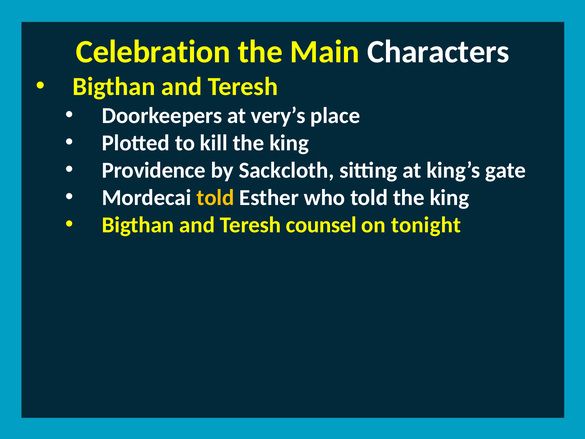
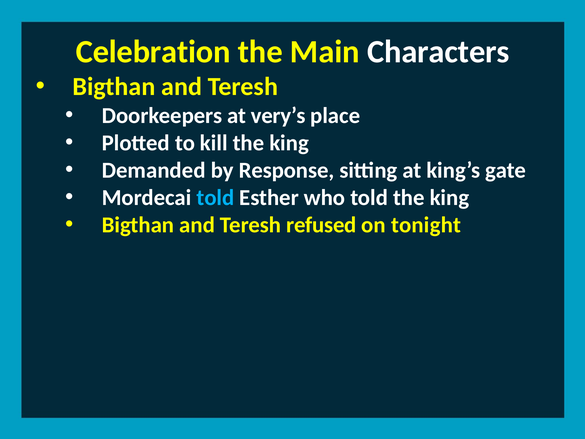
Providence: Providence -> Demanded
Sackcloth: Sackcloth -> Response
told at (215, 197) colour: yellow -> light blue
counsel: counsel -> refused
